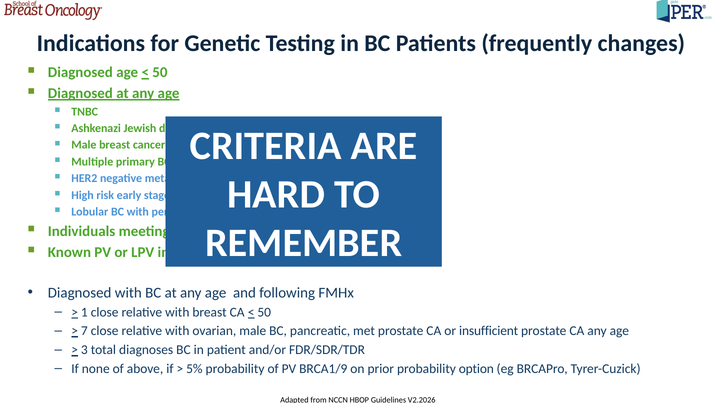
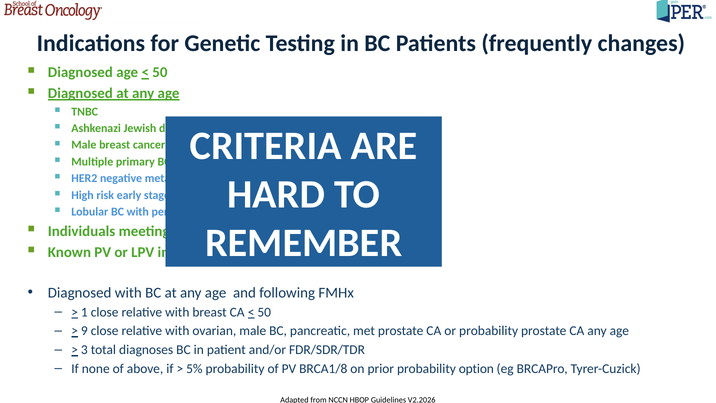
7: 7 -> 9
or insufficient: insufficient -> probability
BRCA1/9: BRCA1/9 -> BRCA1/8
